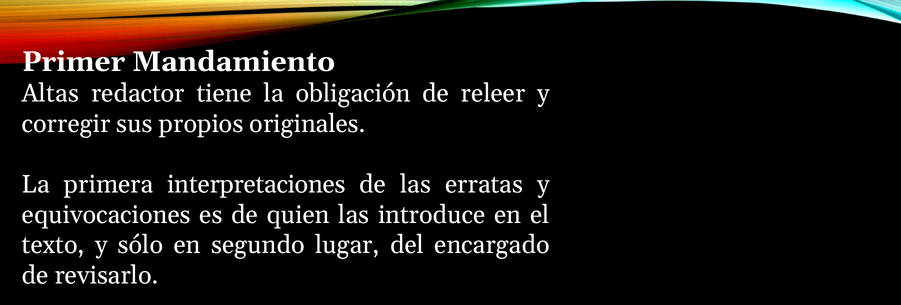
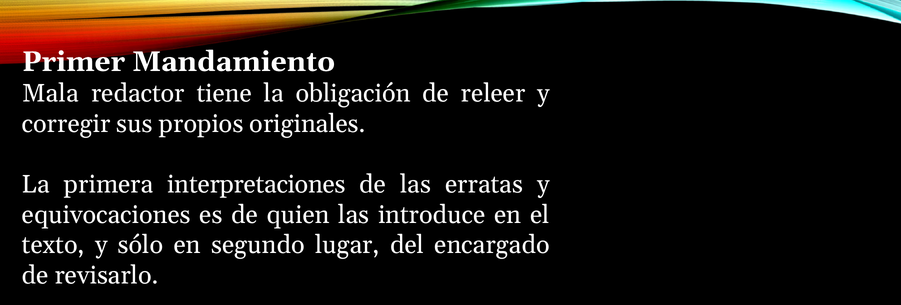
Altas: Altas -> Mala
